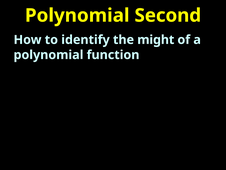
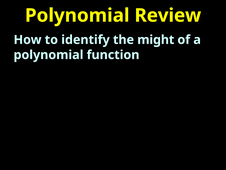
Second: Second -> Review
